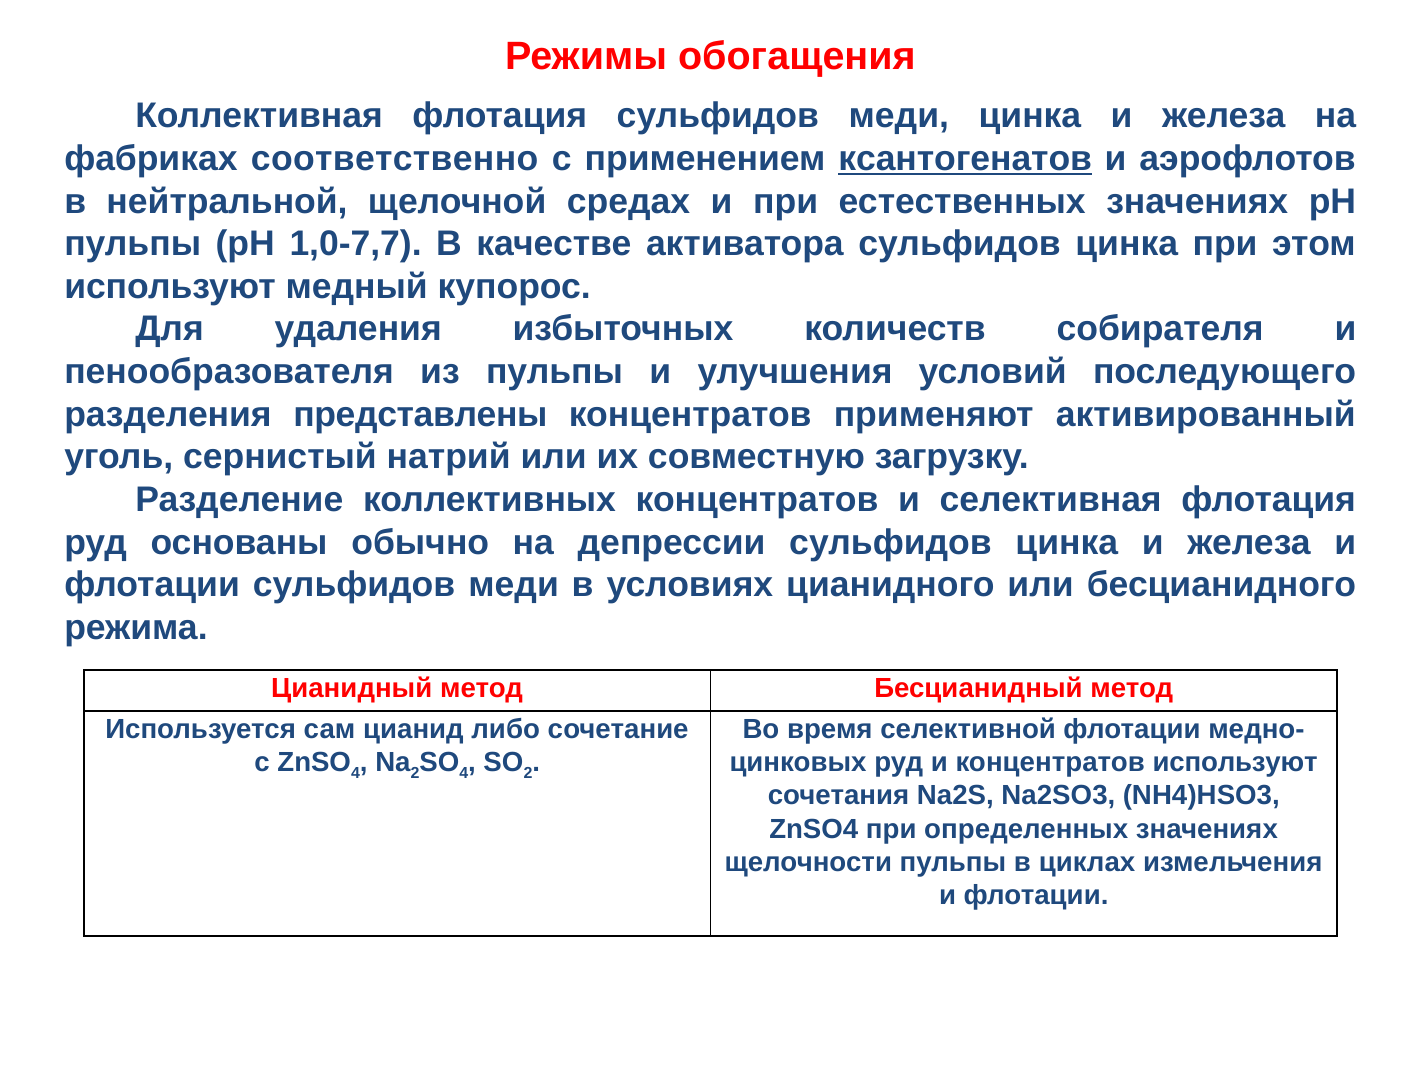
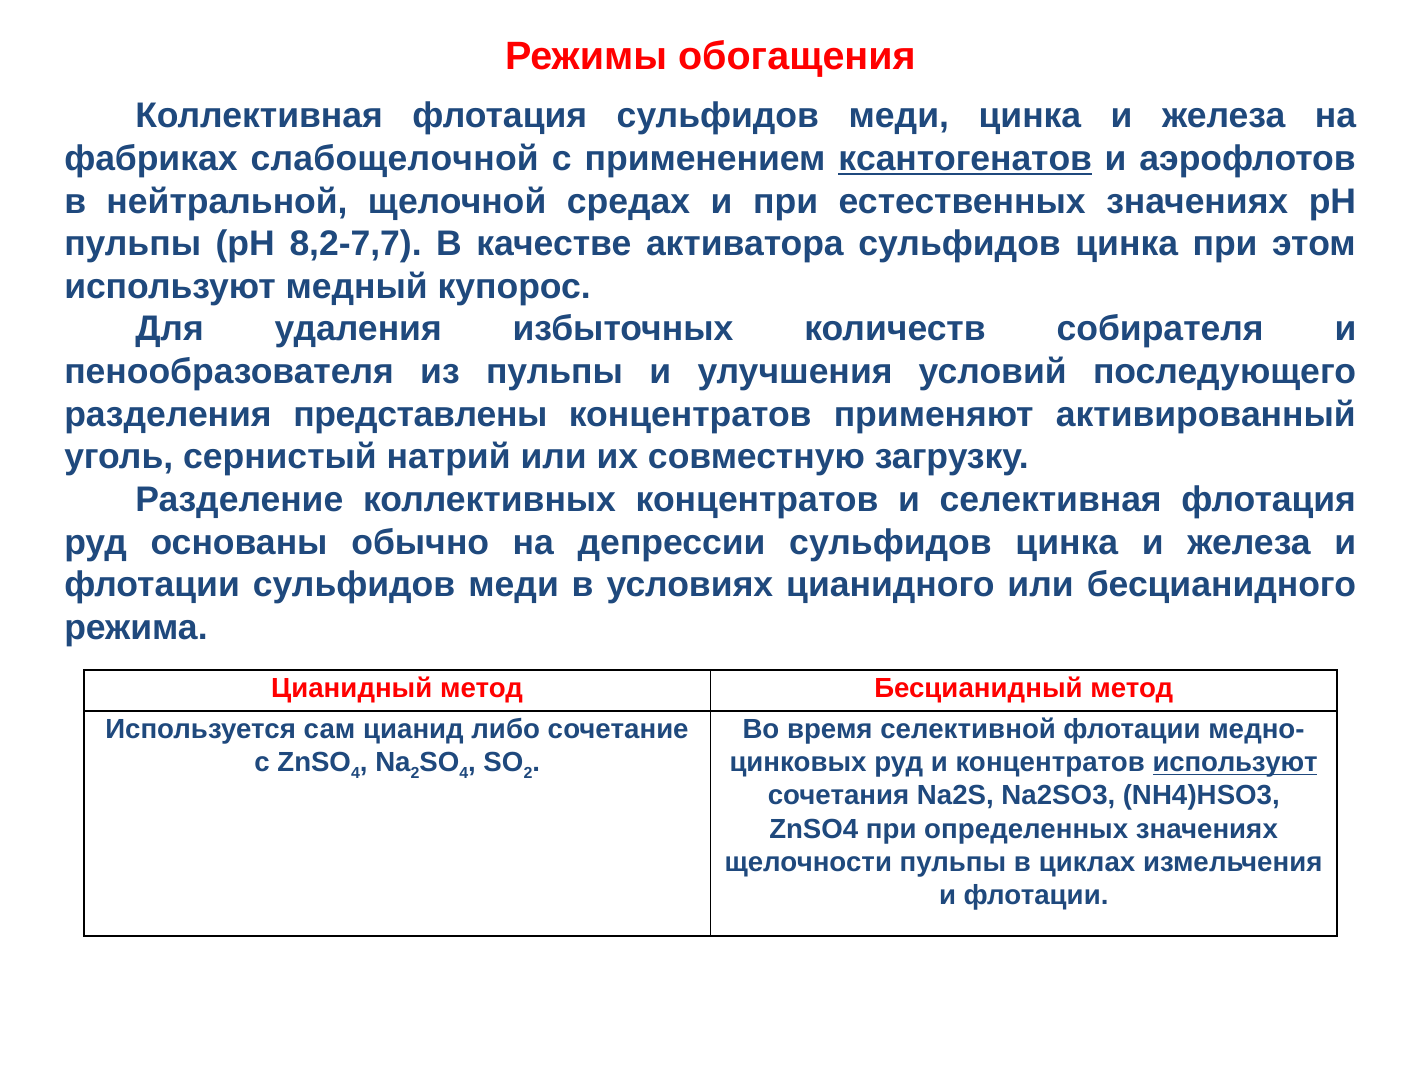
соответственно: соответственно -> слабощелочной
1,0-7,7: 1,0-7,7 -> 8,2-7,7
используют at (1235, 762) underline: none -> present
